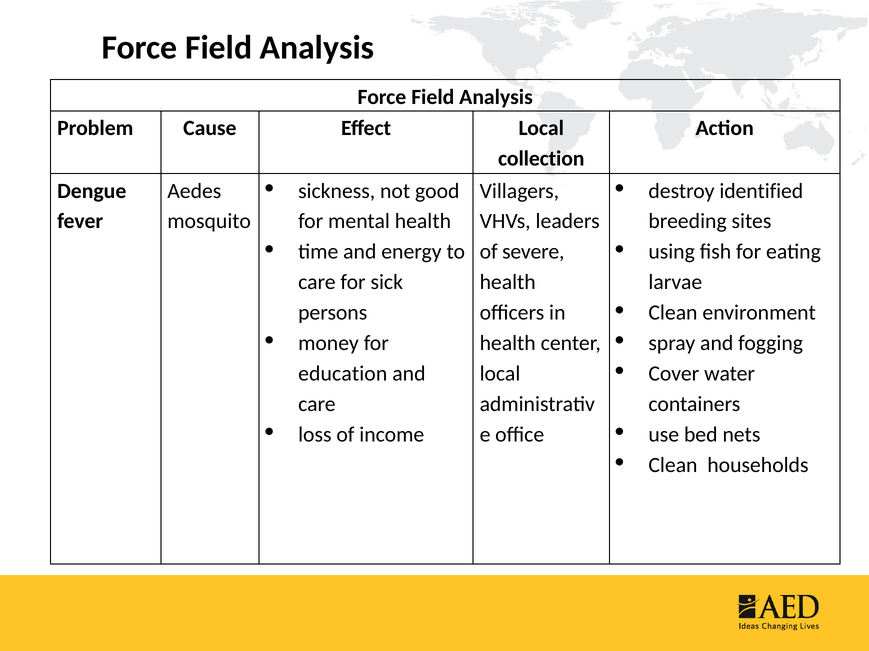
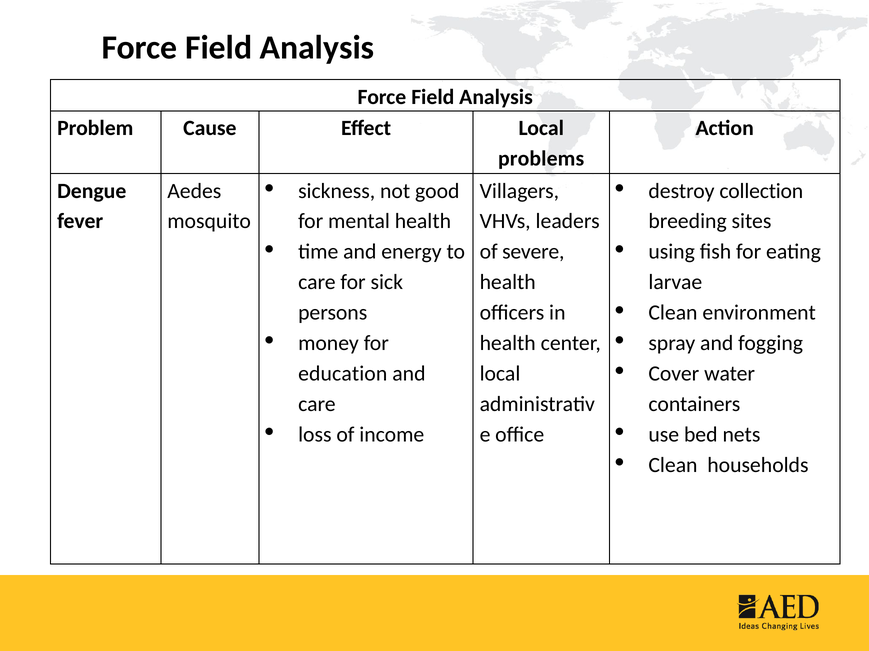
collection: collection -> problems
identified: identified -> collection
